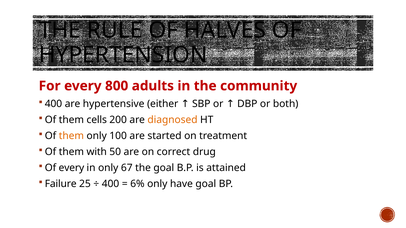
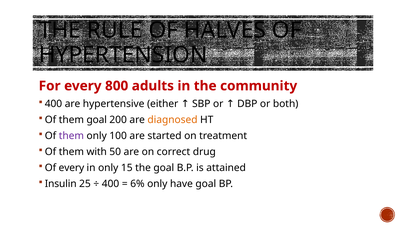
them cells: cells -> goal
them at (71, 136) colour: orange -> purple
67: 67 -> 15
Failure: Failure -> Insulin
